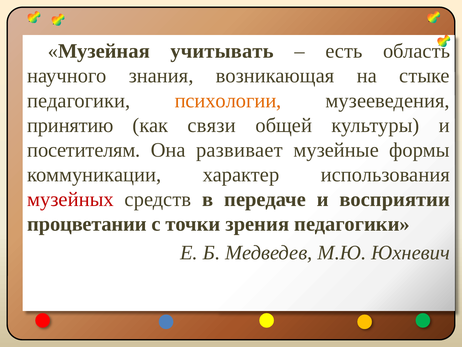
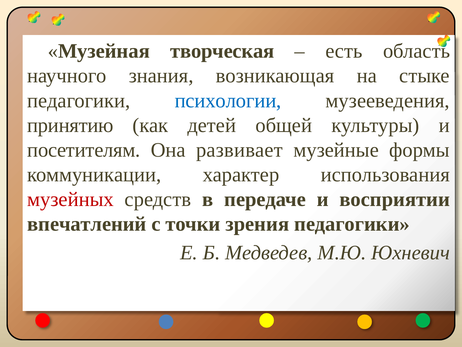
учитывать: учитывать -> творческая
психологии colour: orange -> blue
связи: связи -> детей
процветании: процветании -> впечатлений
